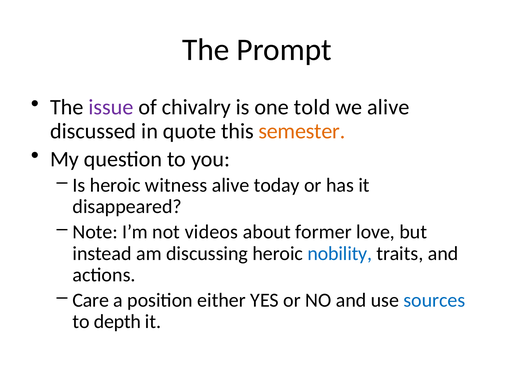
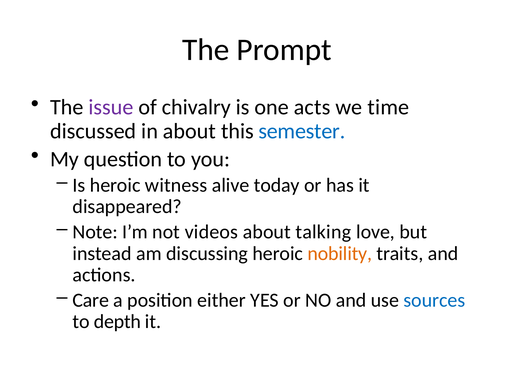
told: told -> acts
we alive: alive -> time
in quote: quote -> about
semester colour: orange -> blue
former: former -> talking
nobility colour: blue -> orange
